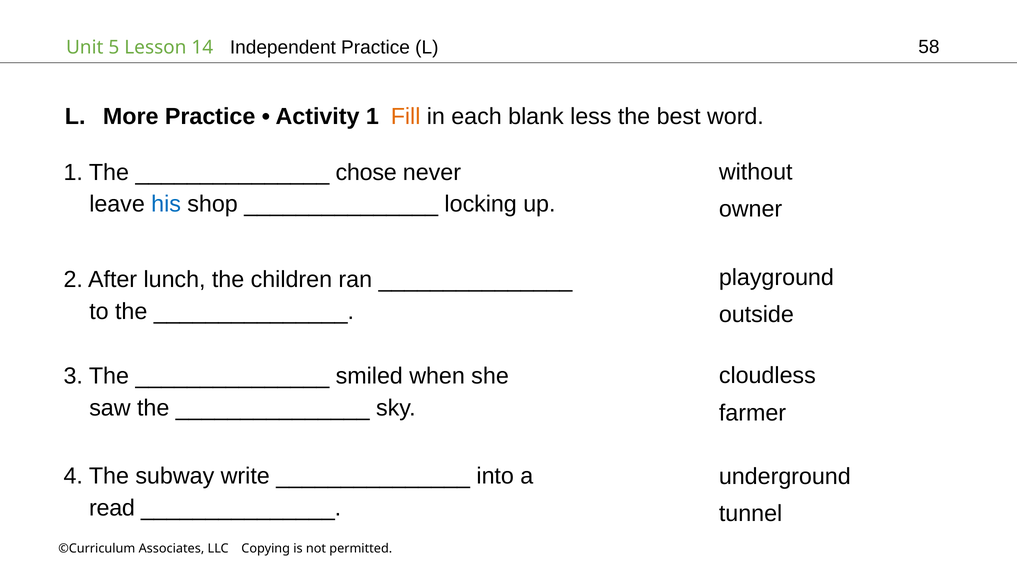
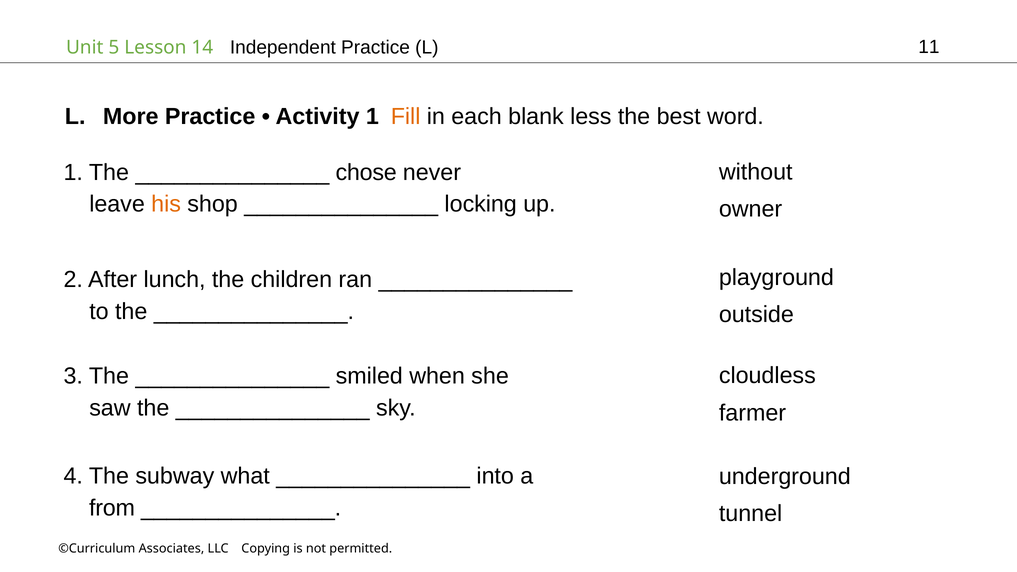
58: 58 -> 11
his colour: blue -> orange
write: write -> what
read: read -> from
